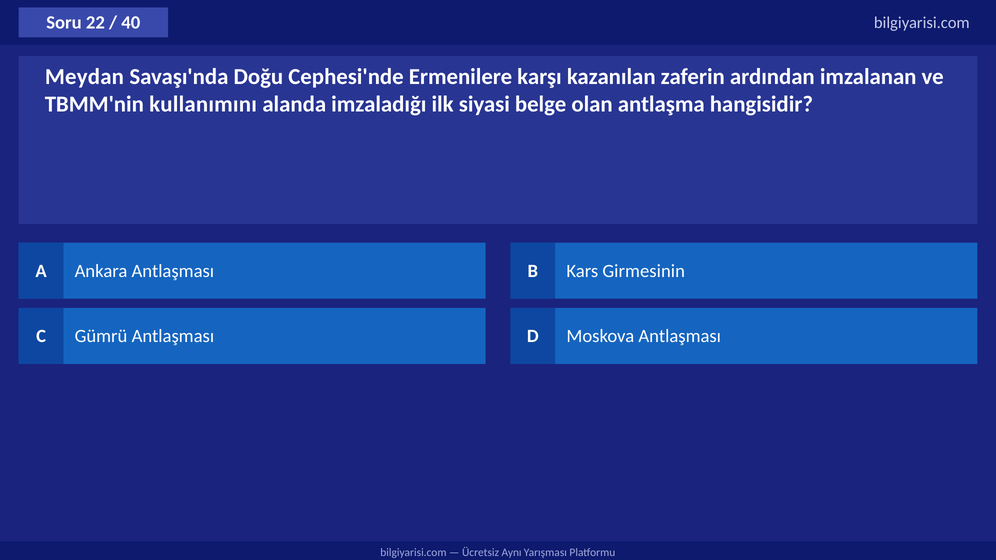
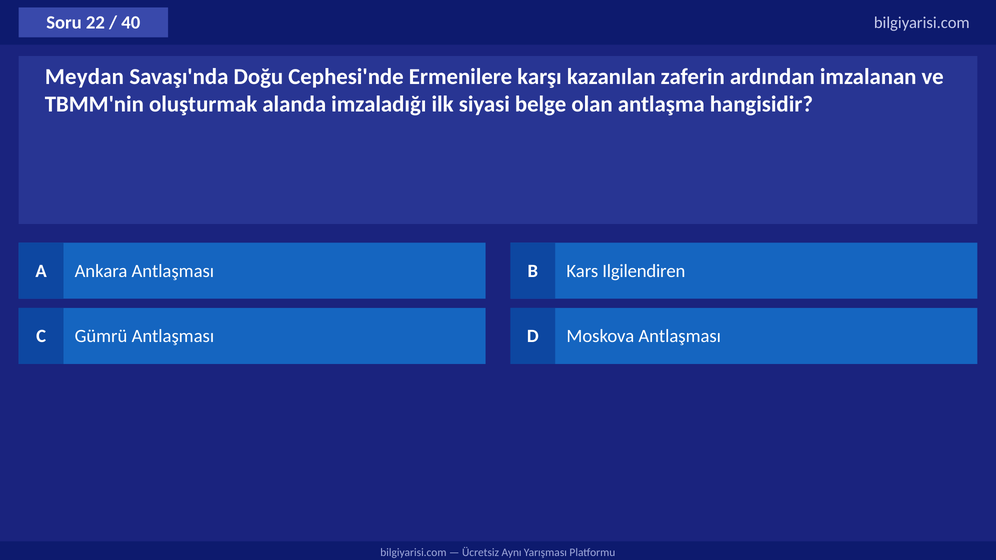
kullanımını: kullanımını -> oluşturmak
Girmesinin: Girmesinin -> Ilgilendiren
